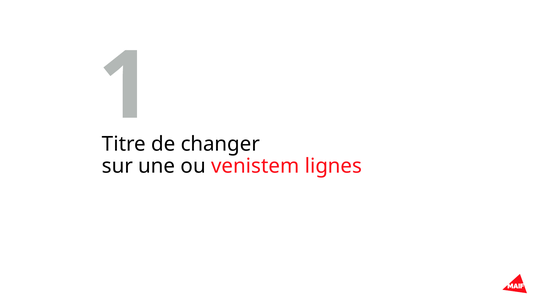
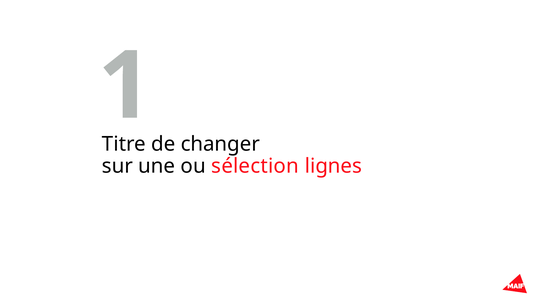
venistem: venistem -> sélection
